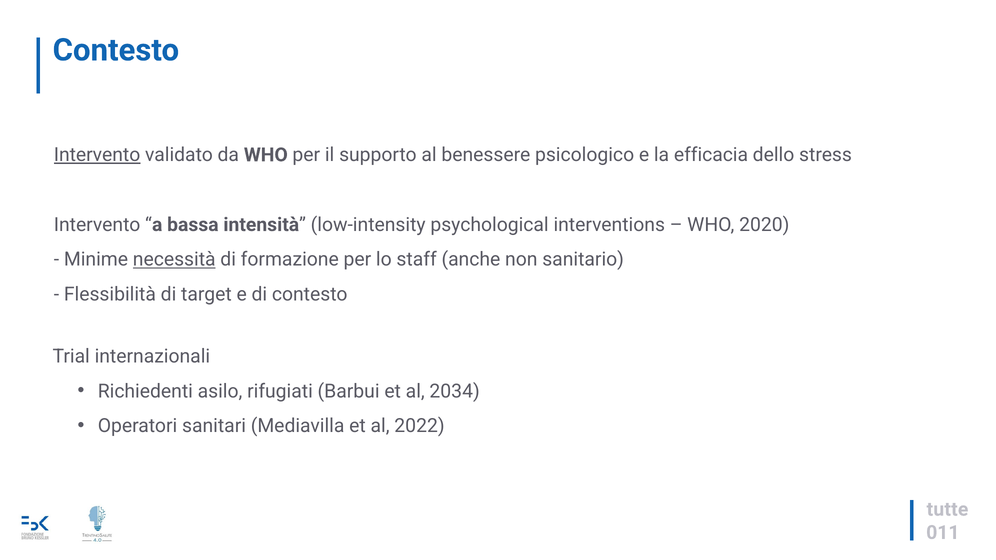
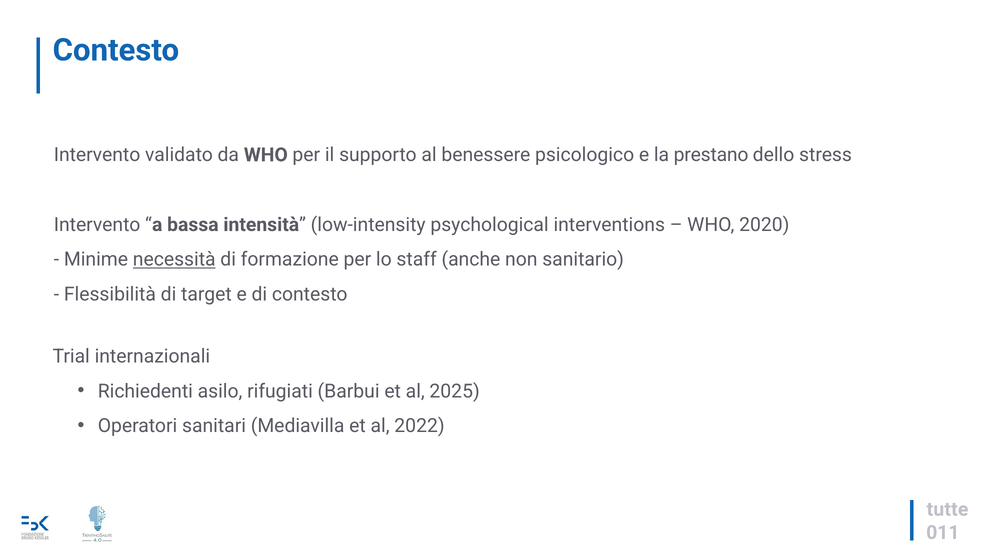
Intervento at (97, 155) underline: present -> none
efficacia: efficacia -> prestano
2034: 2034 -> 2025
